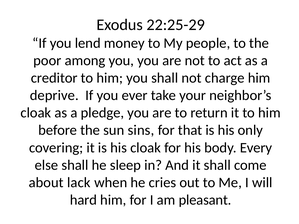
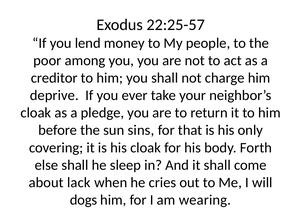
22:25-29: 22:25-29 -> 22:25-57
Every: Every -> Forth
hard: hard -> dogs
pleasant: pleasant -> wearing
